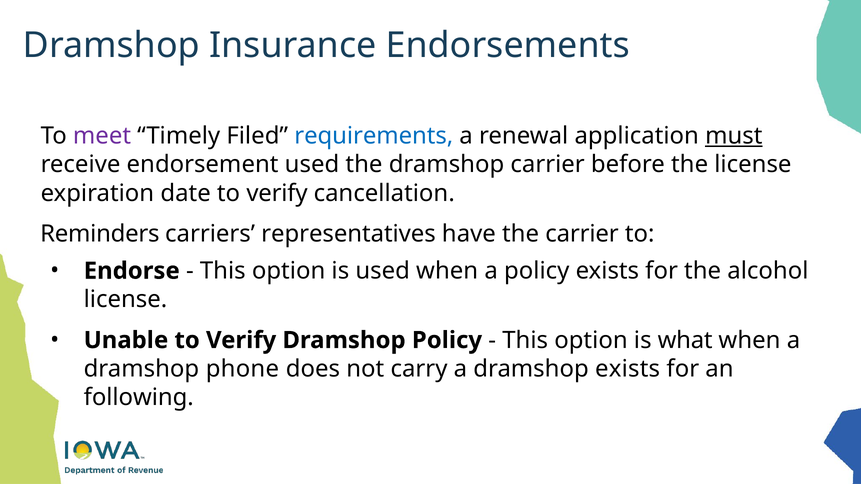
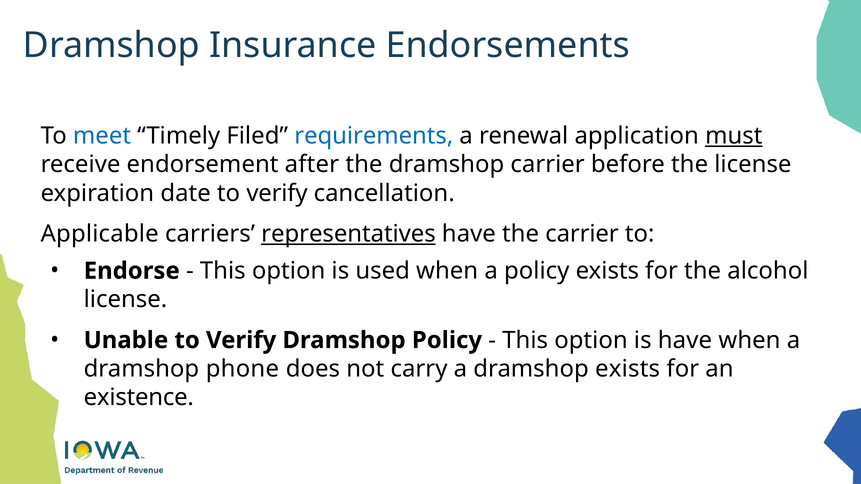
meet colour: purple -> blue
endorsement used: used -> after
Reminders: Reminders -> Applicable
representatives underline: none -> present
is what: what -> have
following: following -> existence
